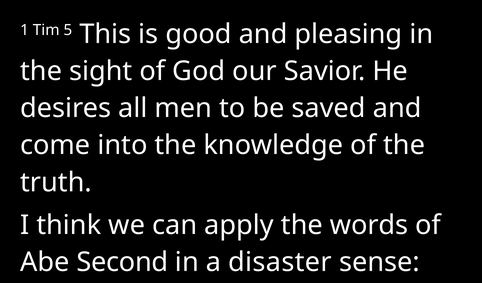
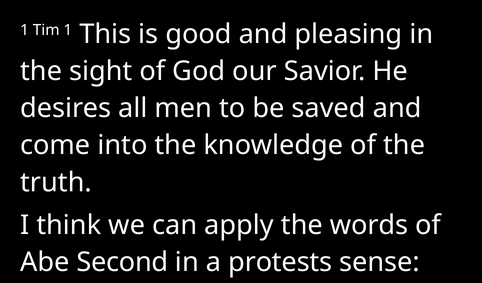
Tim 5: 5 -> 1
disaster: disaster -> protests
